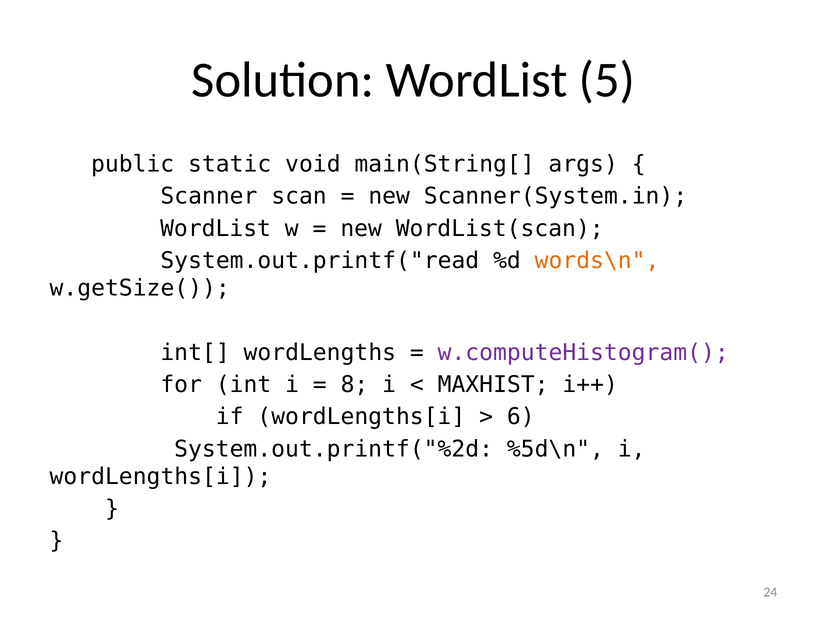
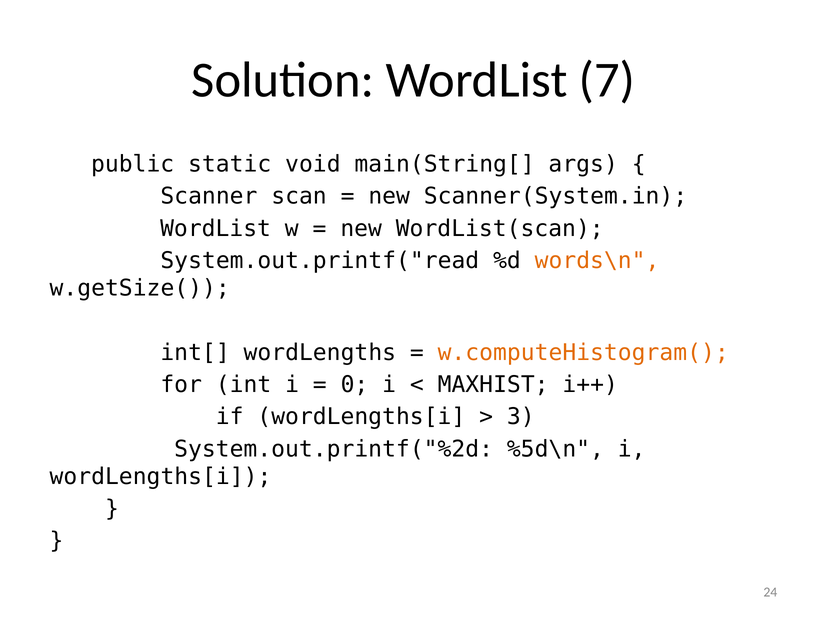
5: 5 -> 7
w.computeHistogram( colour: purple -> orange
8: 8 -> 0
6: 6 -> 3
